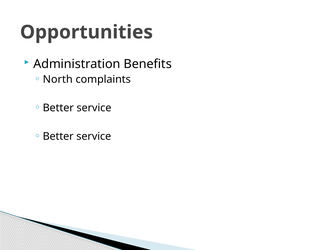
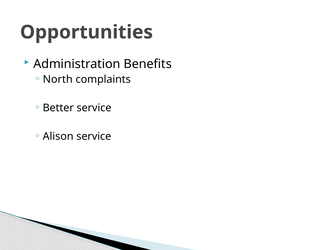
Better at (58, 137): Better -> Alison
